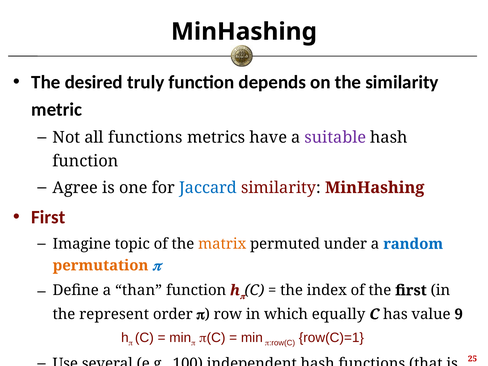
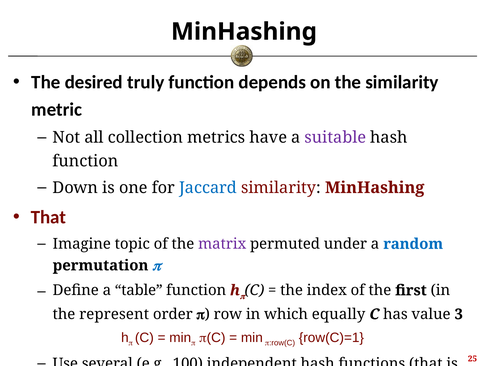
all functions: functions -> collection
Agree: Agree -> Down
First at (48, 217): First -> That
matrix colour: orange -> purple
permutation colour: orange -> black
than: than -> table
9: 9 -> 3
